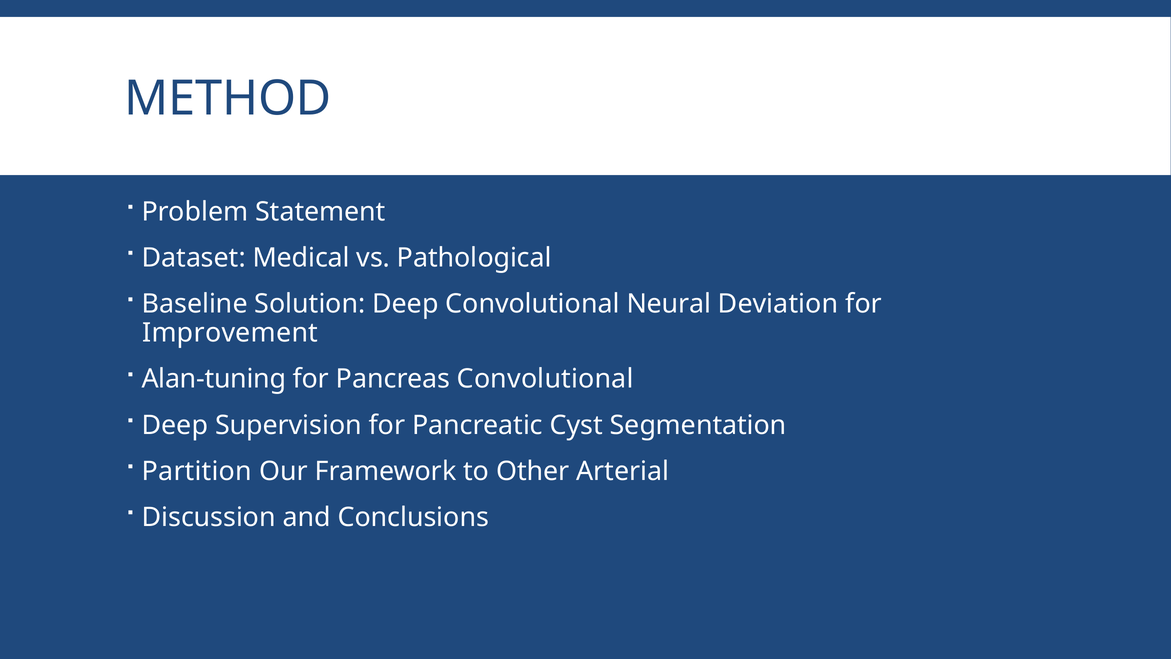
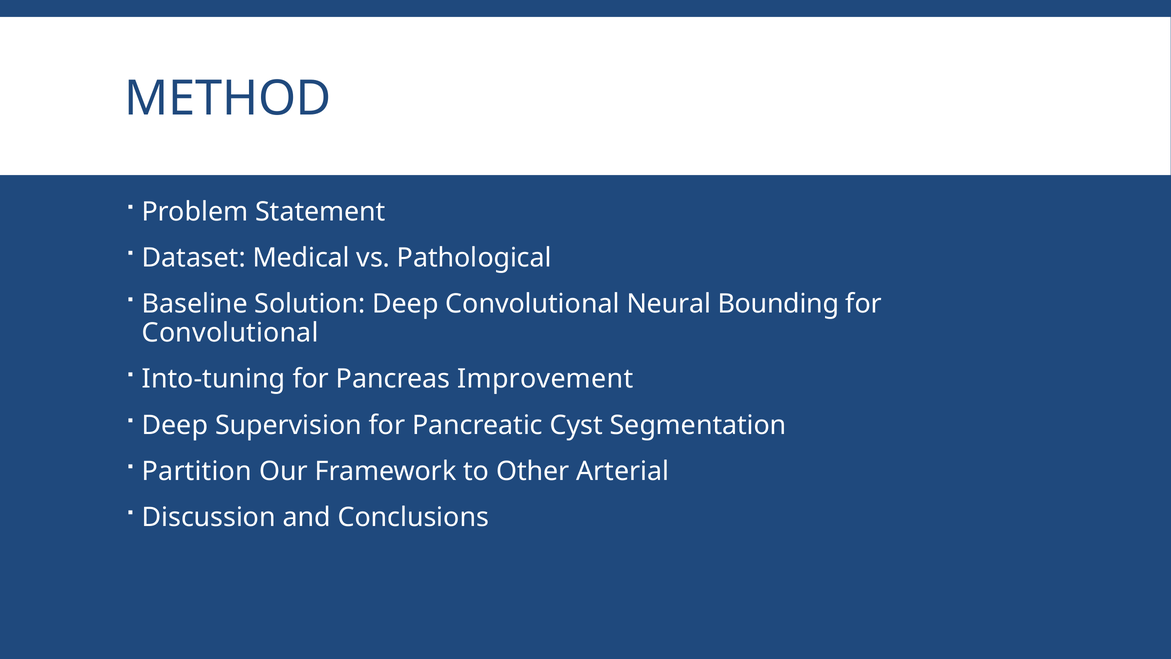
Deviation: Deviation -> Bounding
Improvement at (230, 333): Improvement -> Convolutional
Alan-tuning: Alan-tuning -> Into-tuning
Pancreas Convolutional: Convolutional -> Improvement
